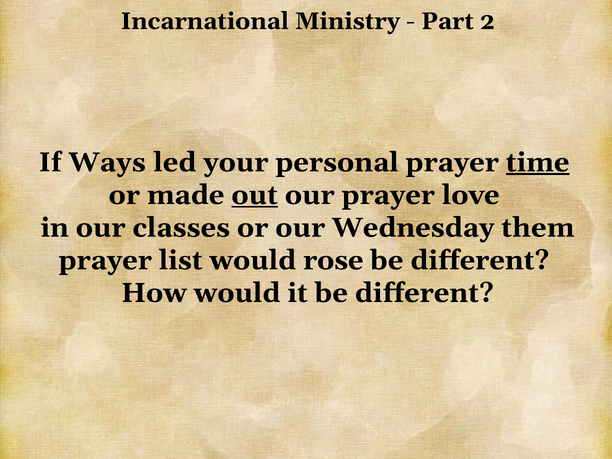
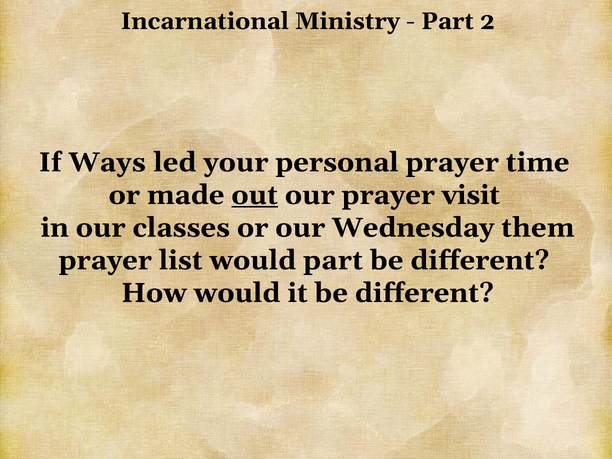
time underline: present -> none
love: love -> visit
would rose: rose -> part
